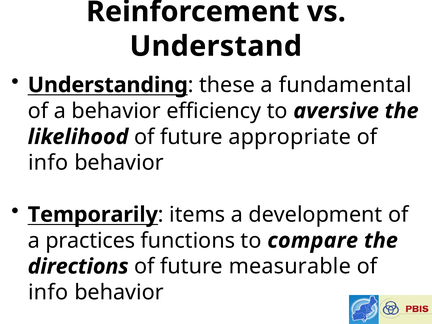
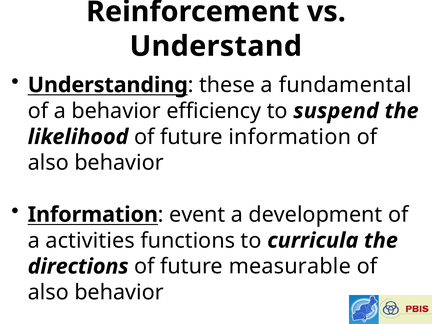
aversive: aversive -> suspend
future appropriate: appropriate -> information
info at (48, 163): info -> also
Temporarily at (93, 215): Temporarily -> Information
items: items -> event
practices: practices -> activities
compare: compare -> curricula
info at (48, 292): info -> also
